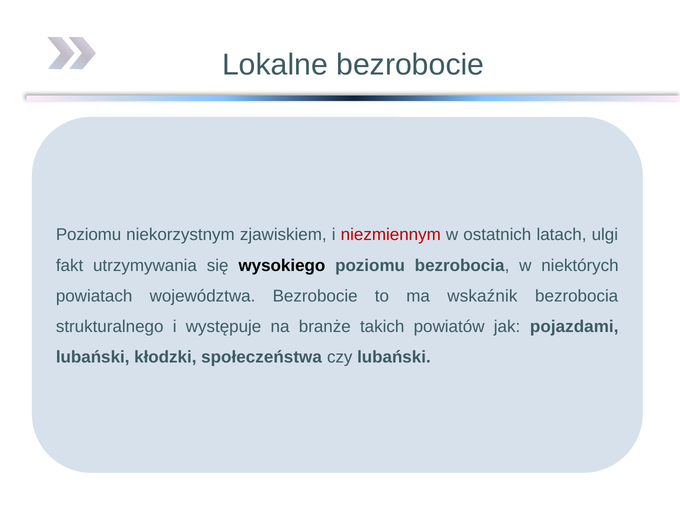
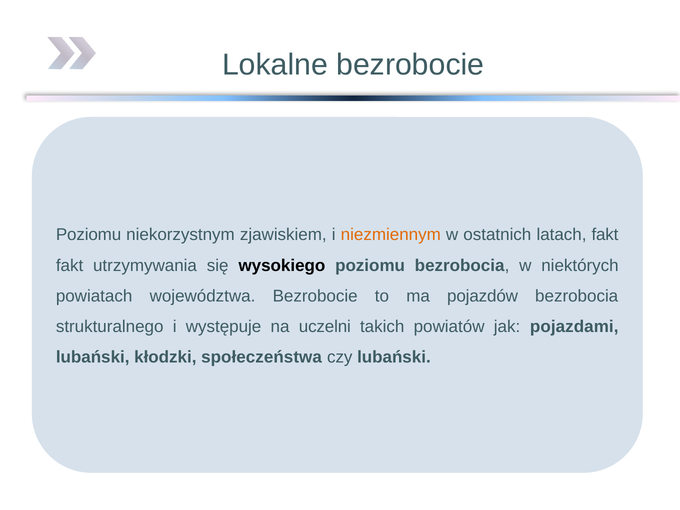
niezmiennym colour: red -> orange
latach ulgi: ulgi -> fakt
wskaźnik: wskaźnik -> pojazdów
branże: branże -> uczelni
